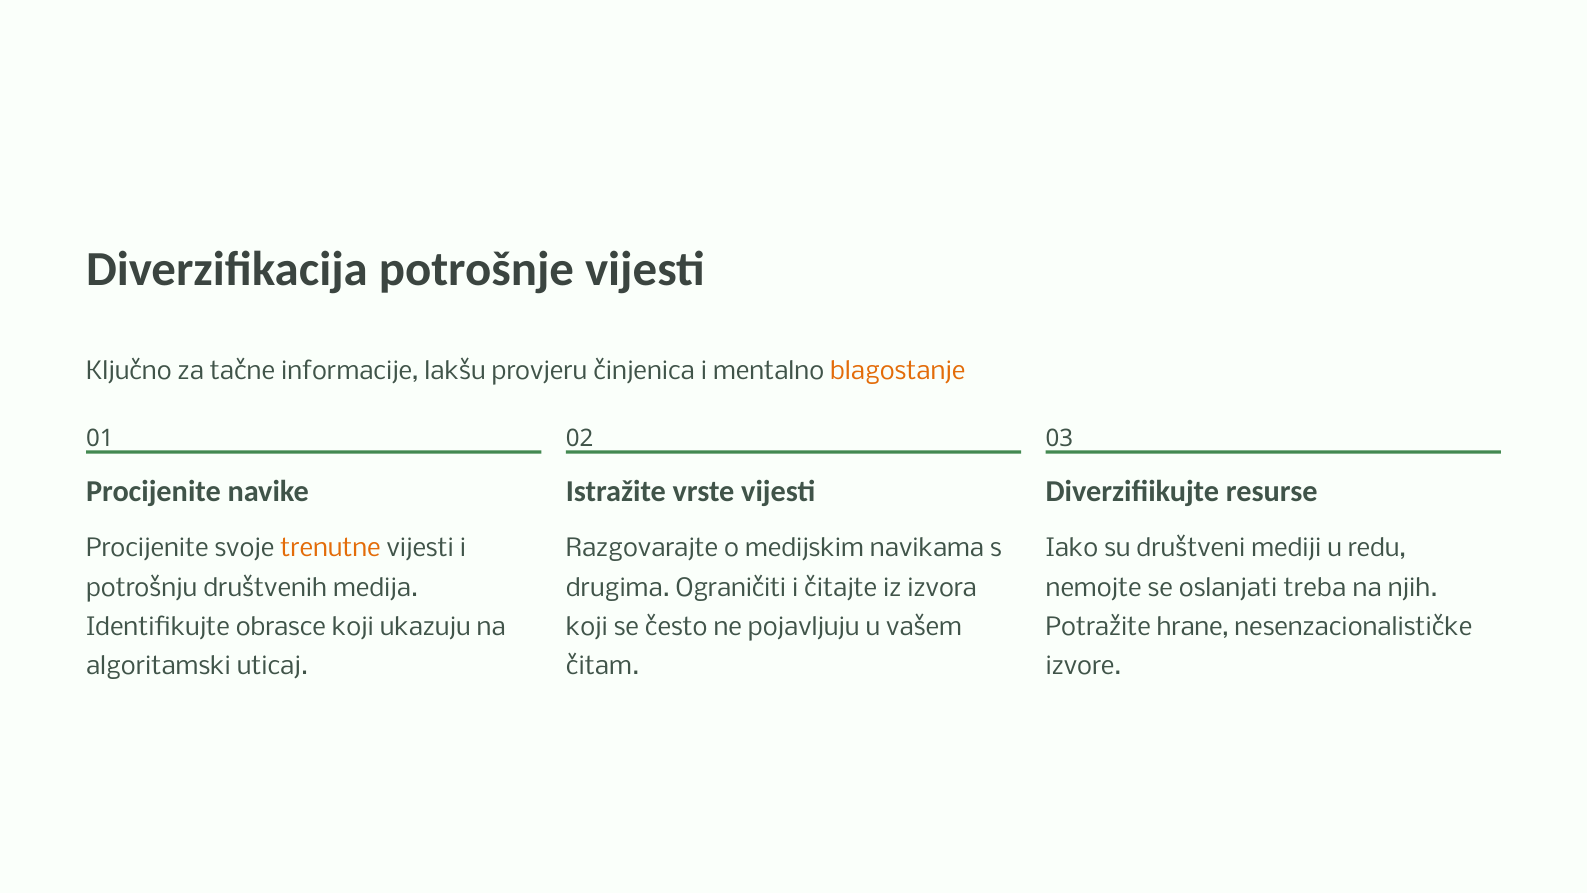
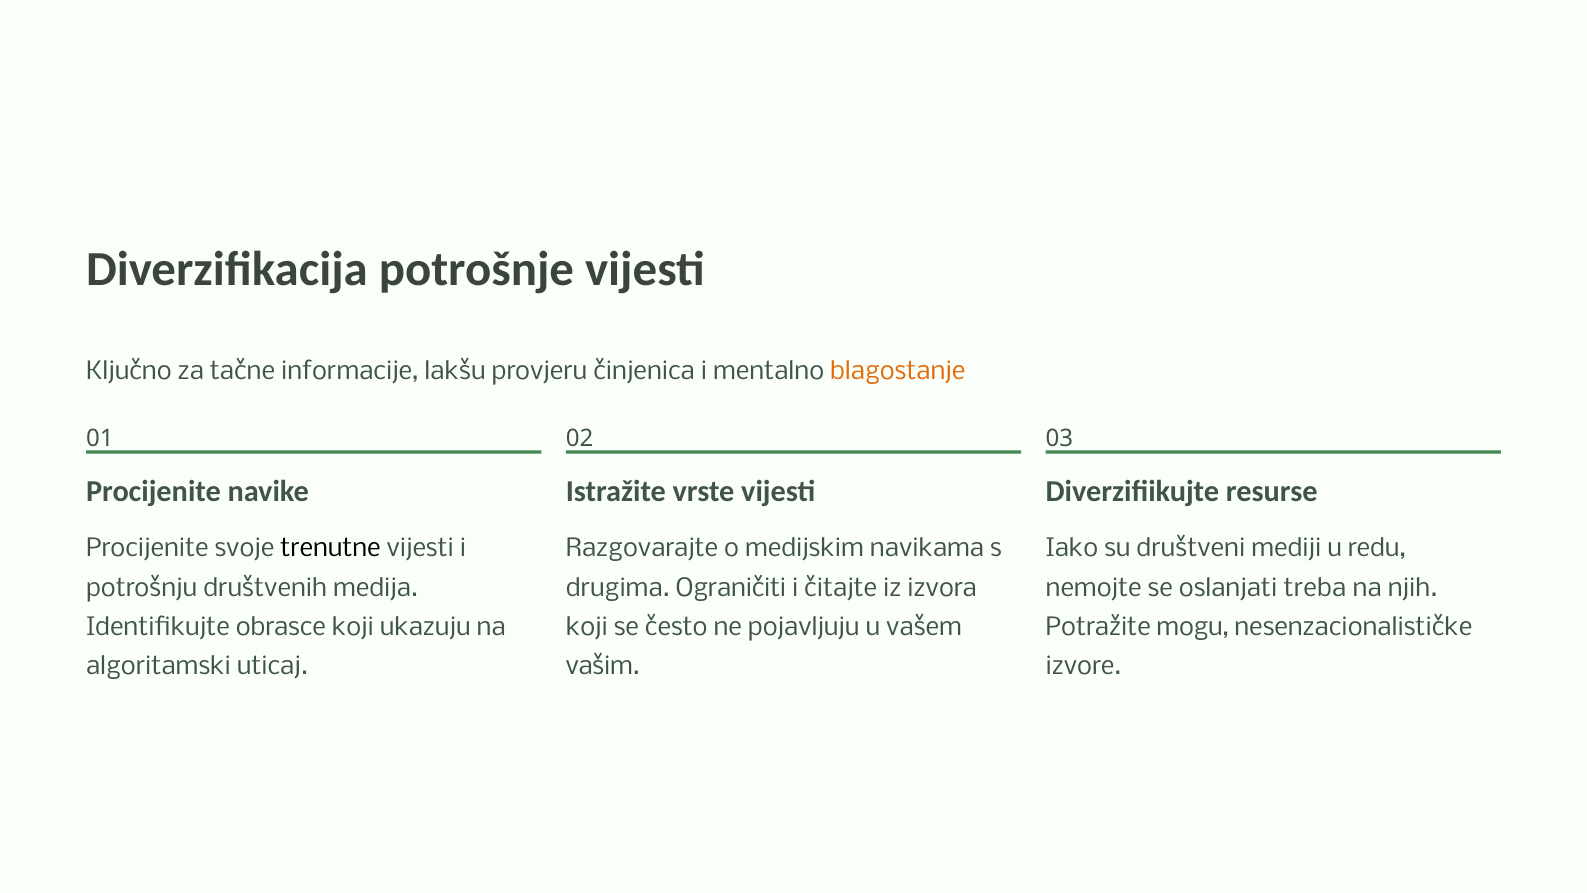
trenutne colour: orange -> black
hrane: hrane -> mogu
čitam: čitam -> vašim
